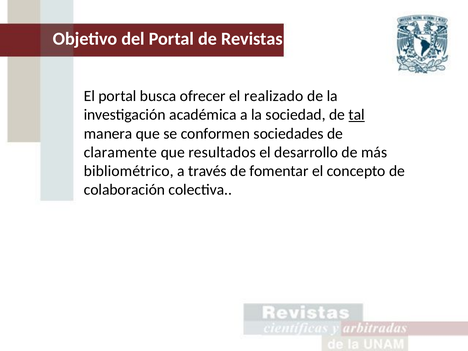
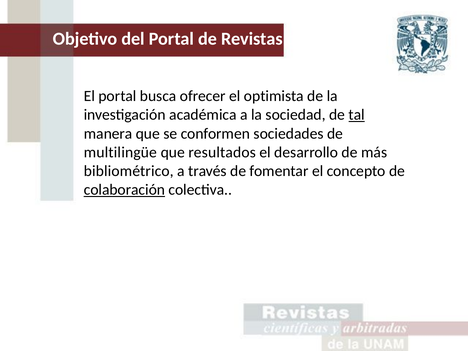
realizado: realizado -> optimista
claramente: claramente -> multilingüe
colaboración underline: none -> present
